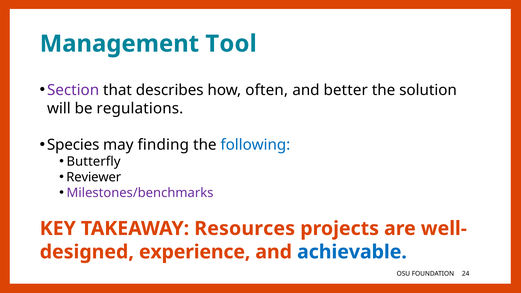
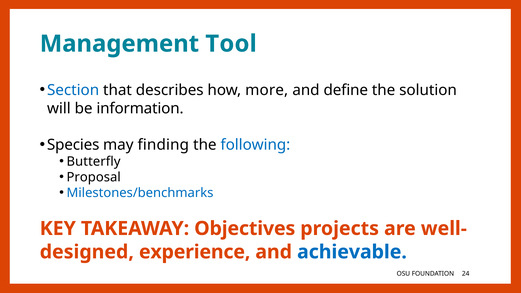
Section colour: purple -> blue
often: often -> more
better: better -> define
regulations: regulations -> information
Reviewer: Reviewer -> Proposal
Milestones/benchmarks colour: purple -> blue
Resources: Resources -> Objectives
